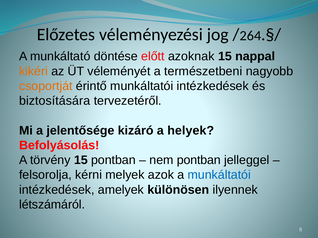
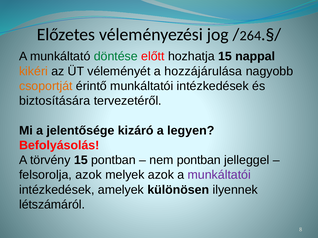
döntése colour: black -> green
azoknak: azoknak -> hozhatja
természetbeni: természetbeni -> hozzájárulása
helyek: helyek -> legyen
felsorolja kérni: kérni -> azok
munkáltatói at (219, 175) colour: blue -> purple
